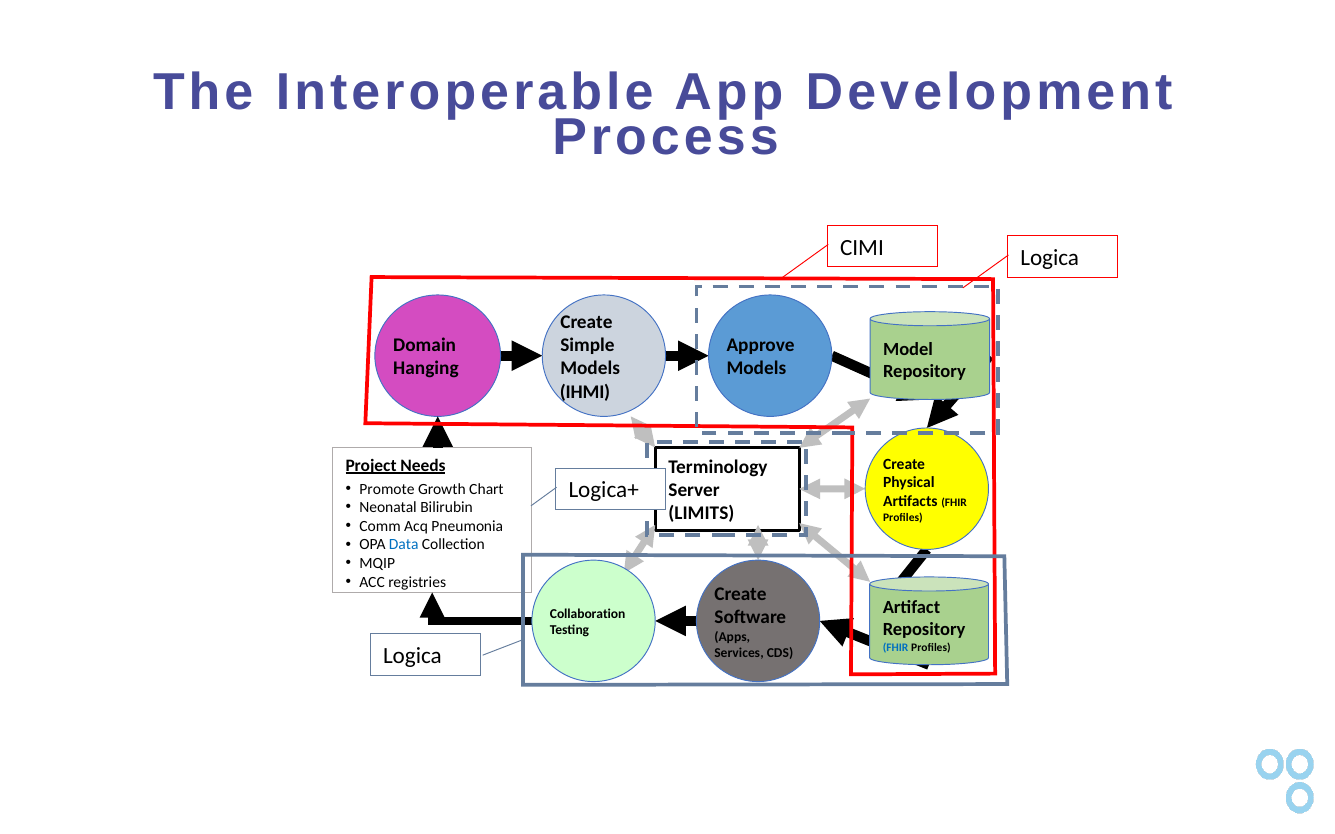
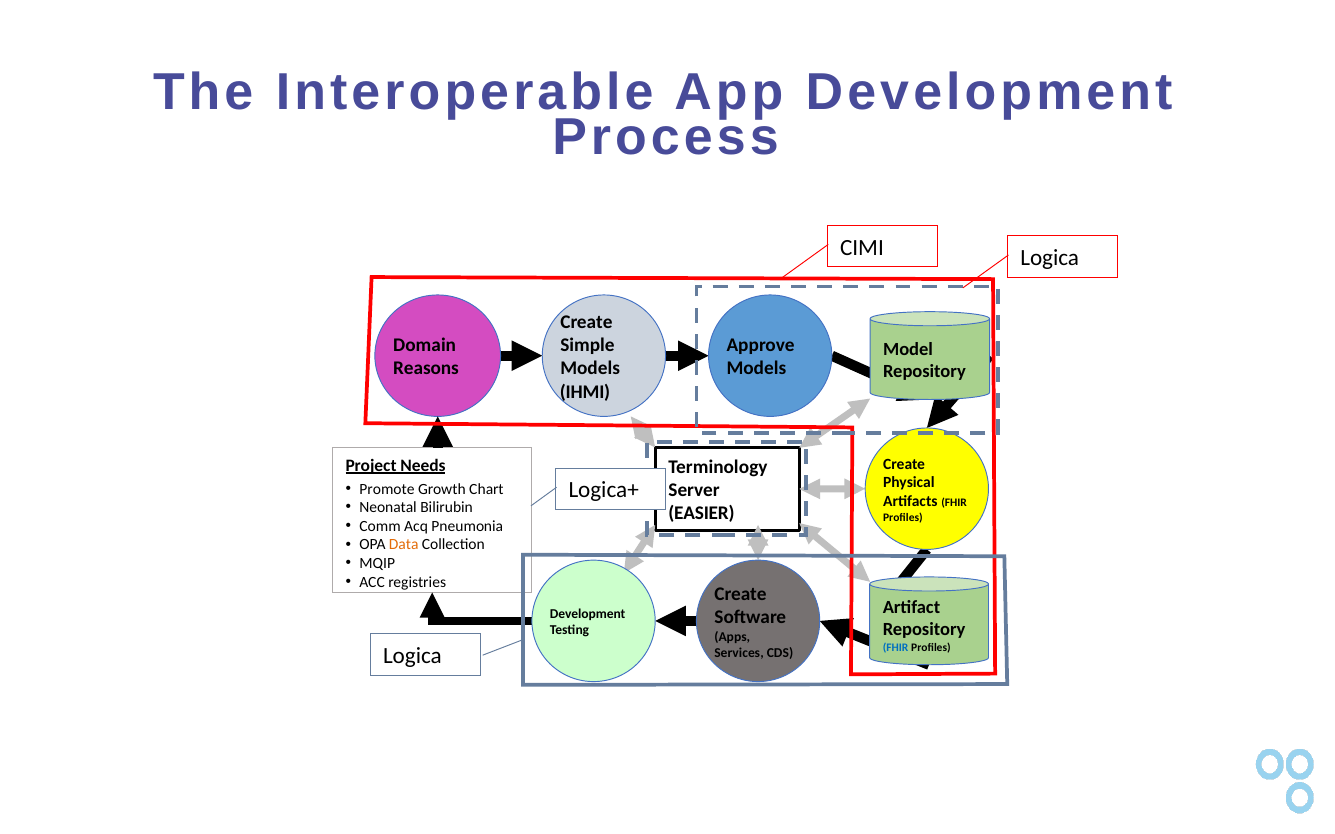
Hanging: Hanging -> Reasons
LIMITS: LIMITS -> EASIER
Data colour: blue -> orange
Collaboration at (588, 614): Collaboration -> Development
